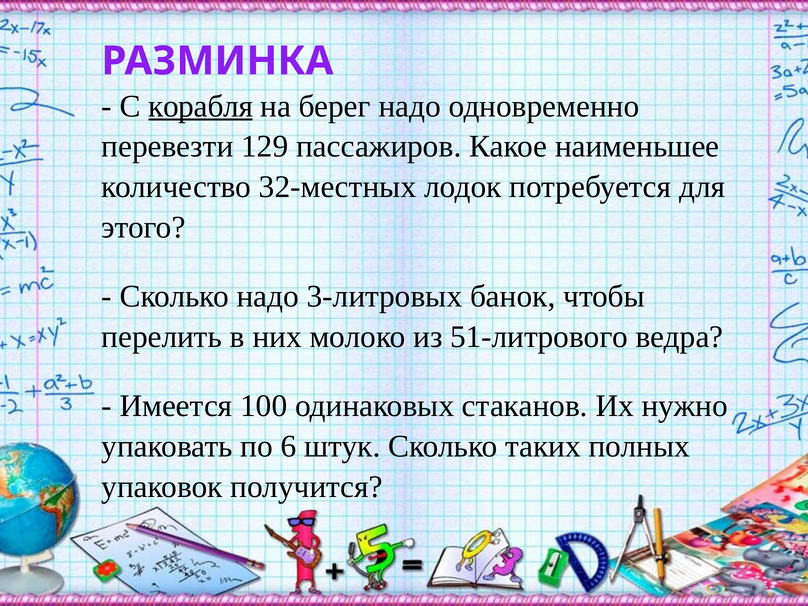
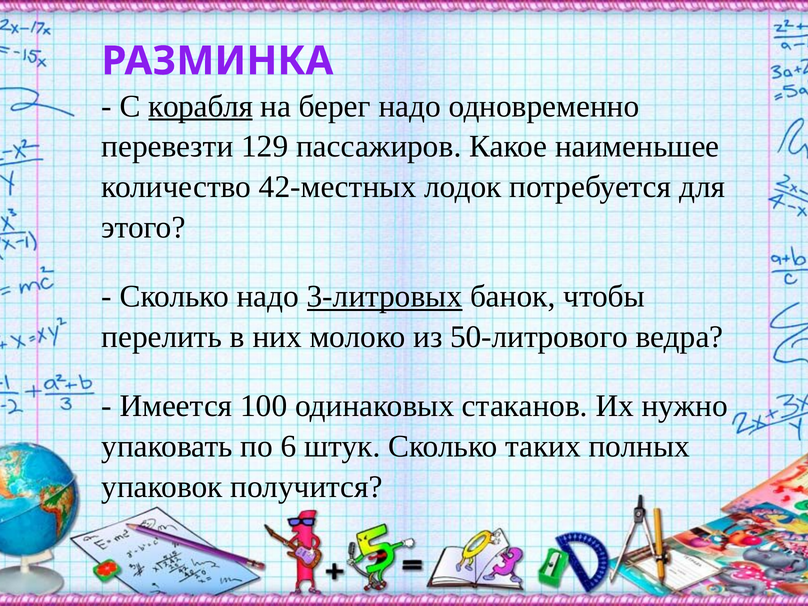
32-местных: 32-местных -> 42-местных
3-литровых underline: none -> present
51-литрового: 51-литрового -> 50-литрового
